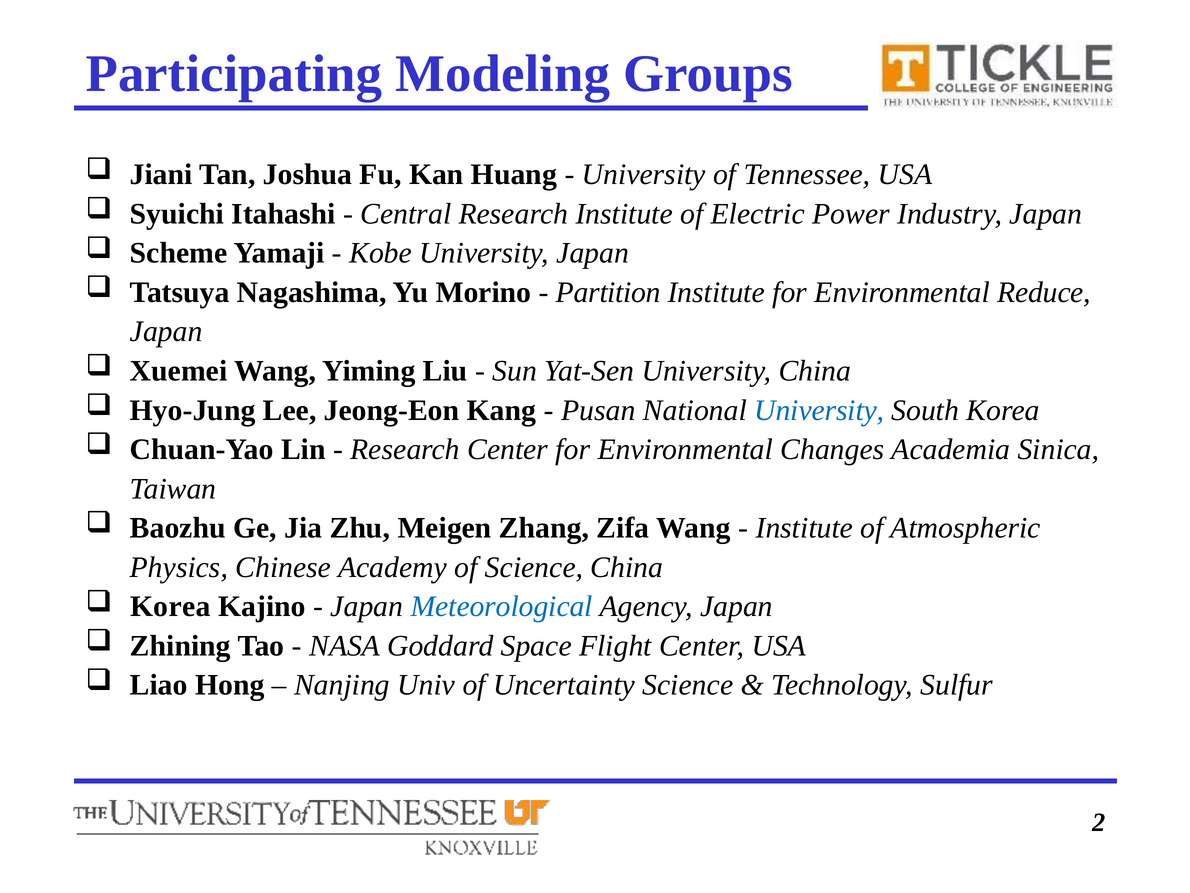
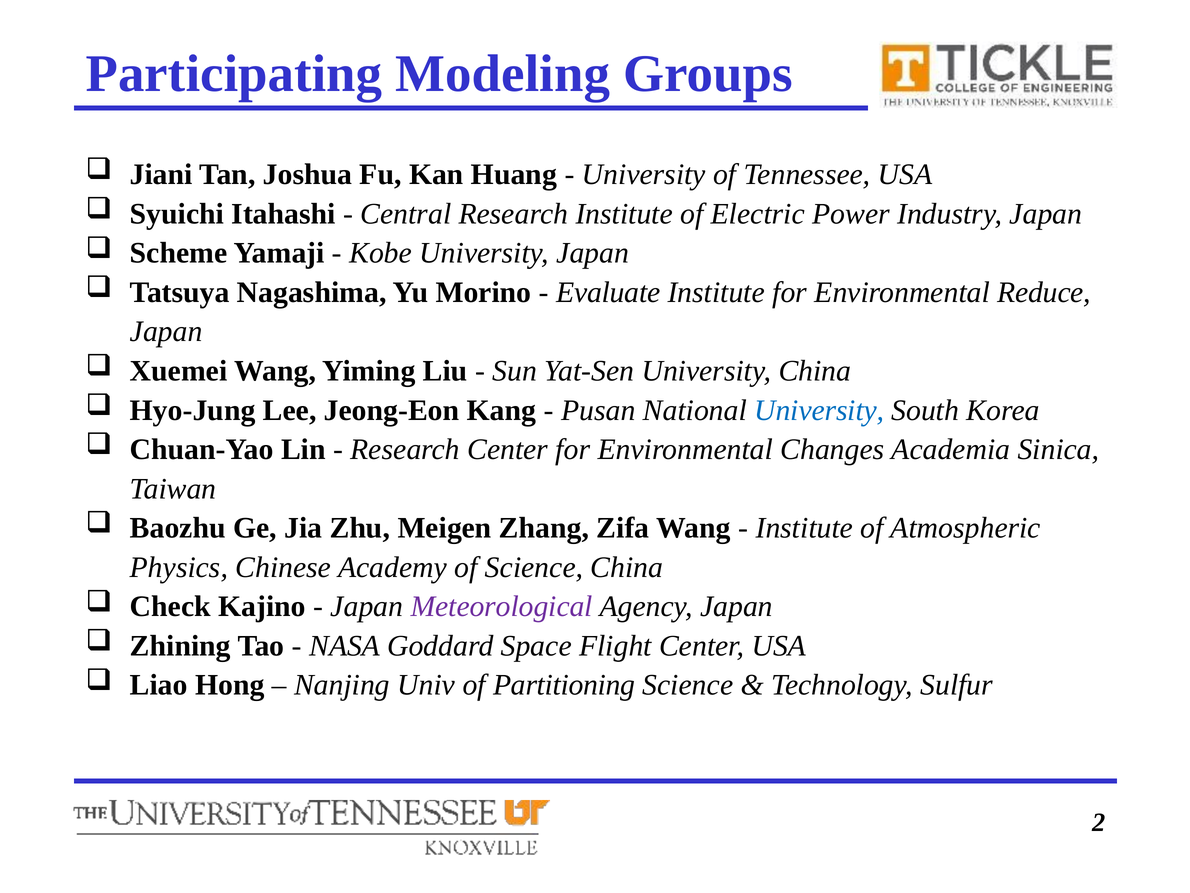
Partition: Partition -> Evaluate
Korea at (170, 606): Korea -> Check
Meteorological colour: blue -> purple
Uncertainty: Uncertainty -> Partitioning
